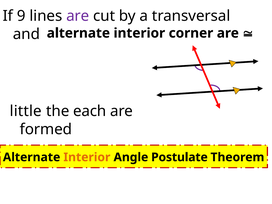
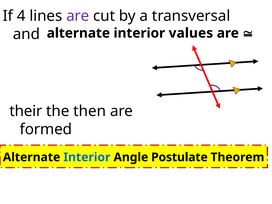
9: 9 -> 4
corner: corner -> values
little: little -> their
each: each -> then
Interior at (87, 157) colour: orange -> blue
